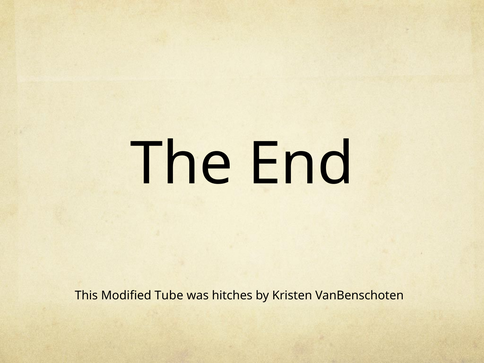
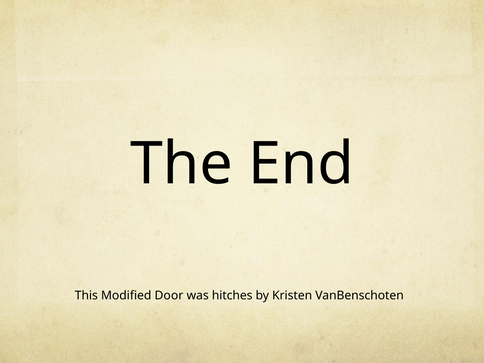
Tube: Tube -> Door
